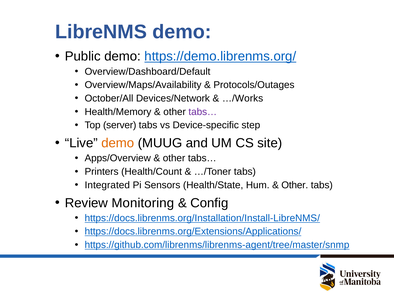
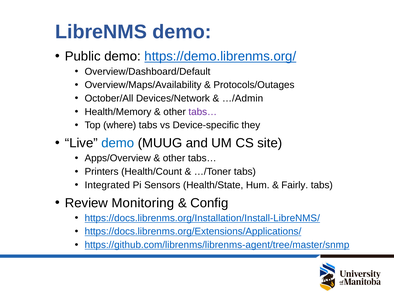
…/Works: …/Works -> …/Admin
server: server -> where
step: step -> they
demo at (118, 143) colour: orange -> blue
Other at (295, 185): Other -> Fairly
